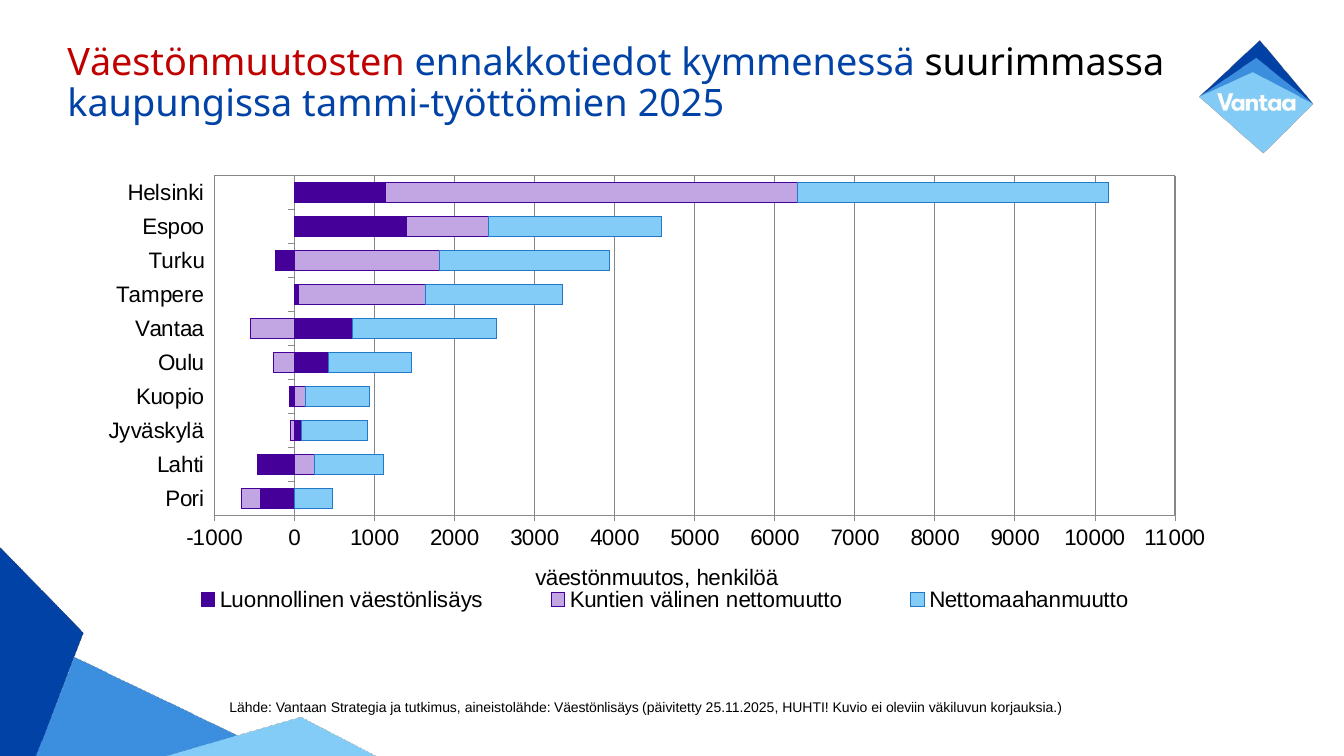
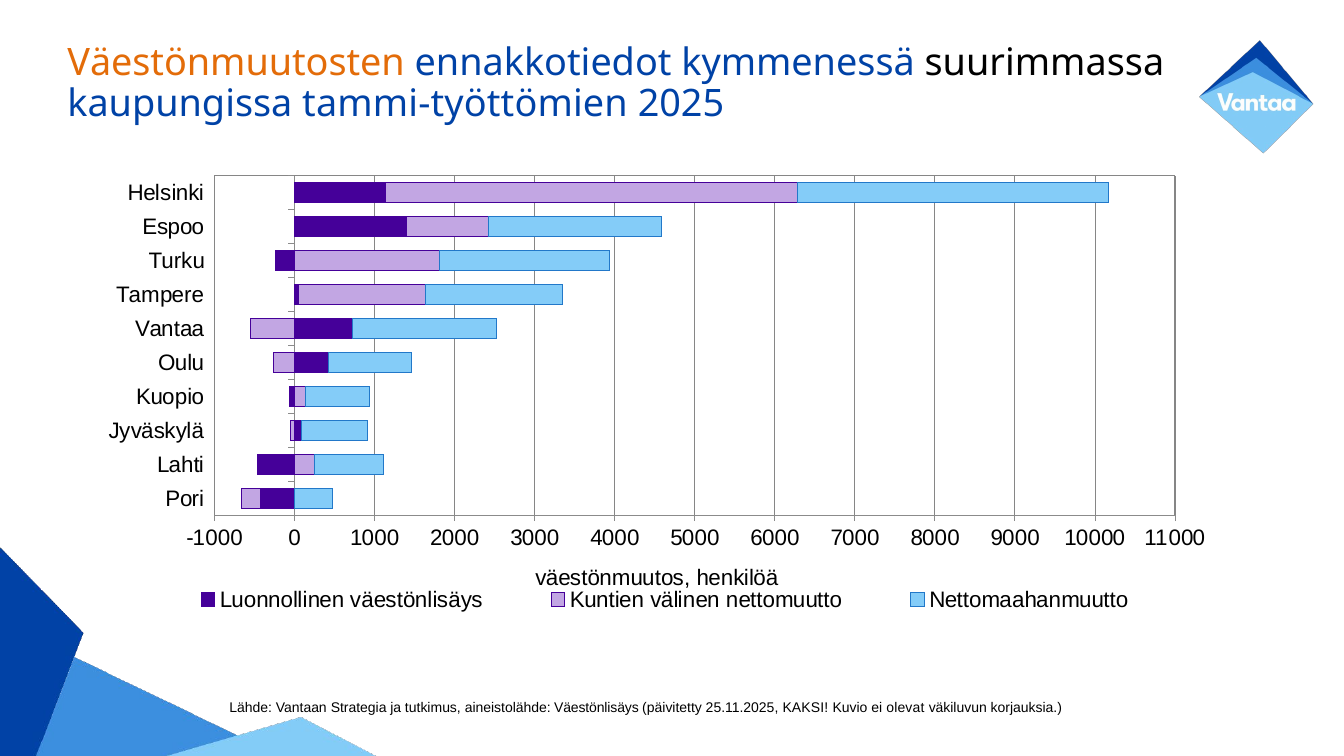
Väestönmuutosten colour: red -> orange
HUHTI: HUHTI -> KAKSI
oleviin: oleviin -> olevat
